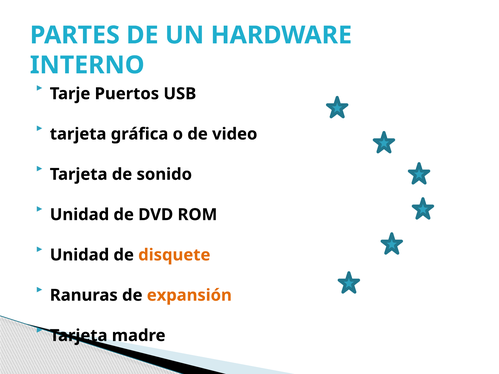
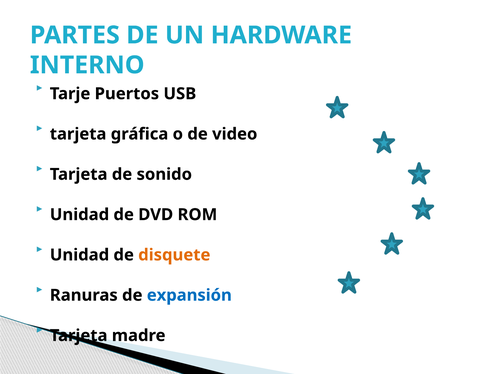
expansión colour: orange -> blue
